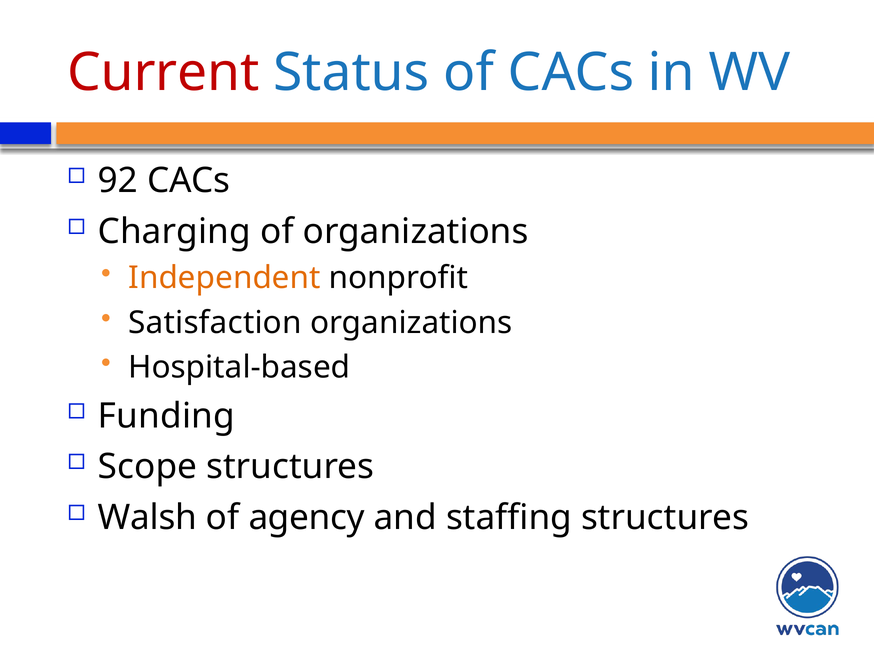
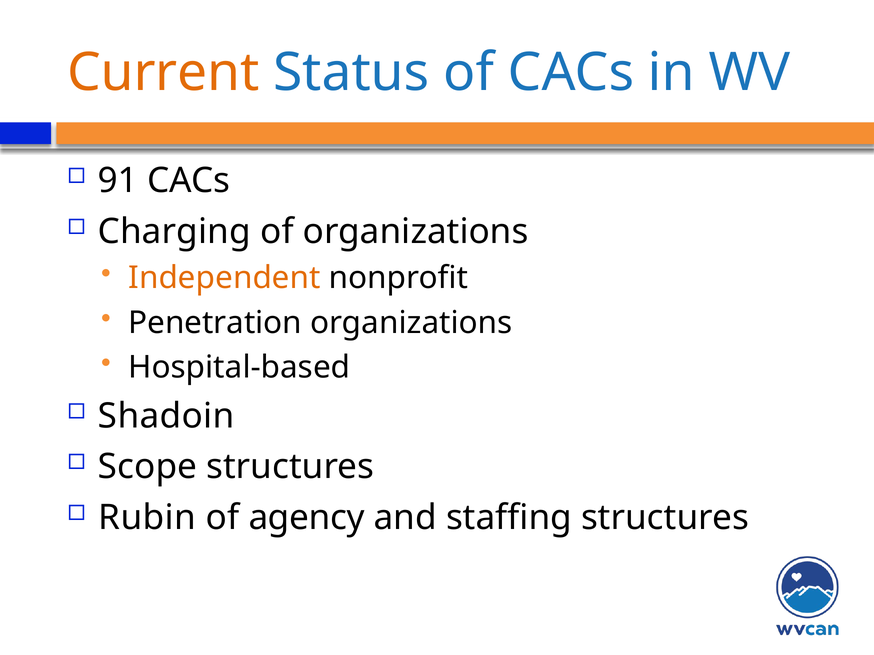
Current colour: red -> orange
92: 92 -> 91
Satisfaction: Satisfaction -> Penetration
Funding: Funding -> Shadoin
Walsh: Walsh -> Rubin
